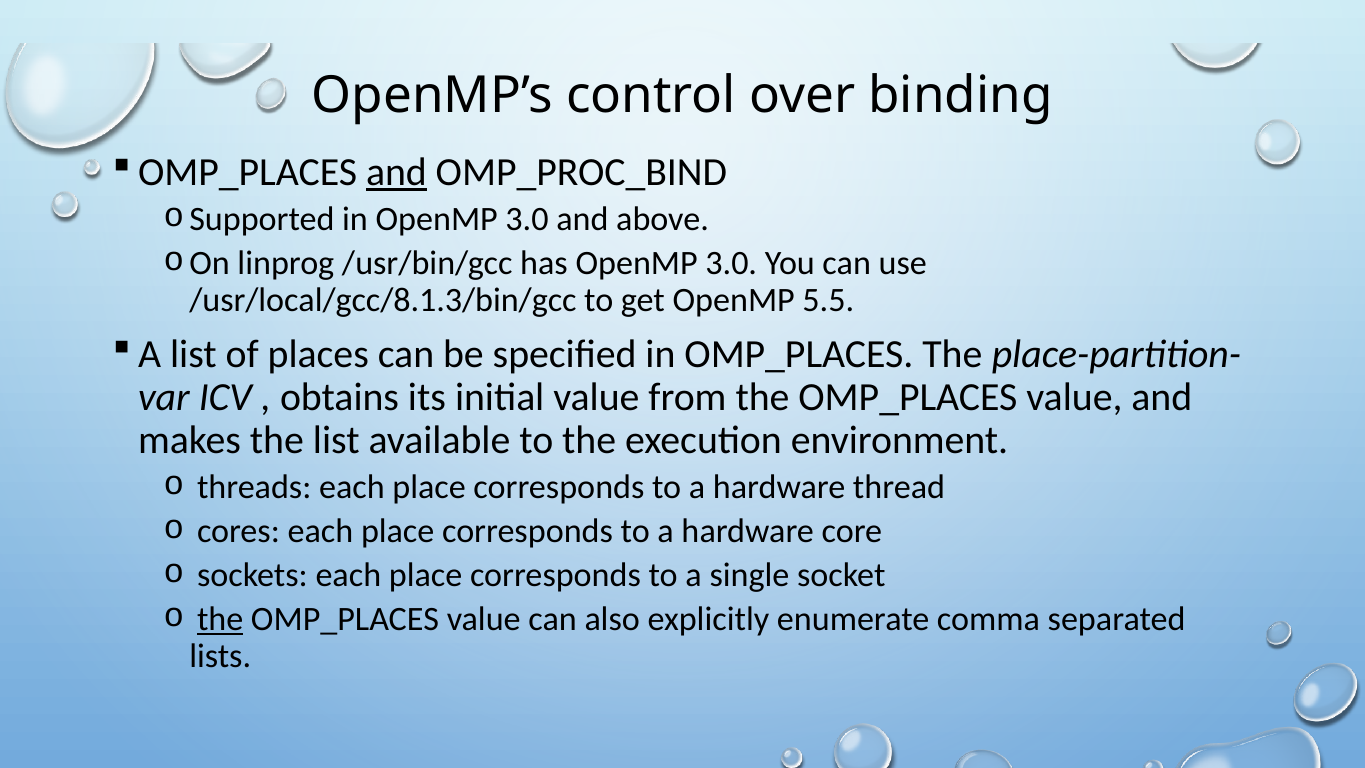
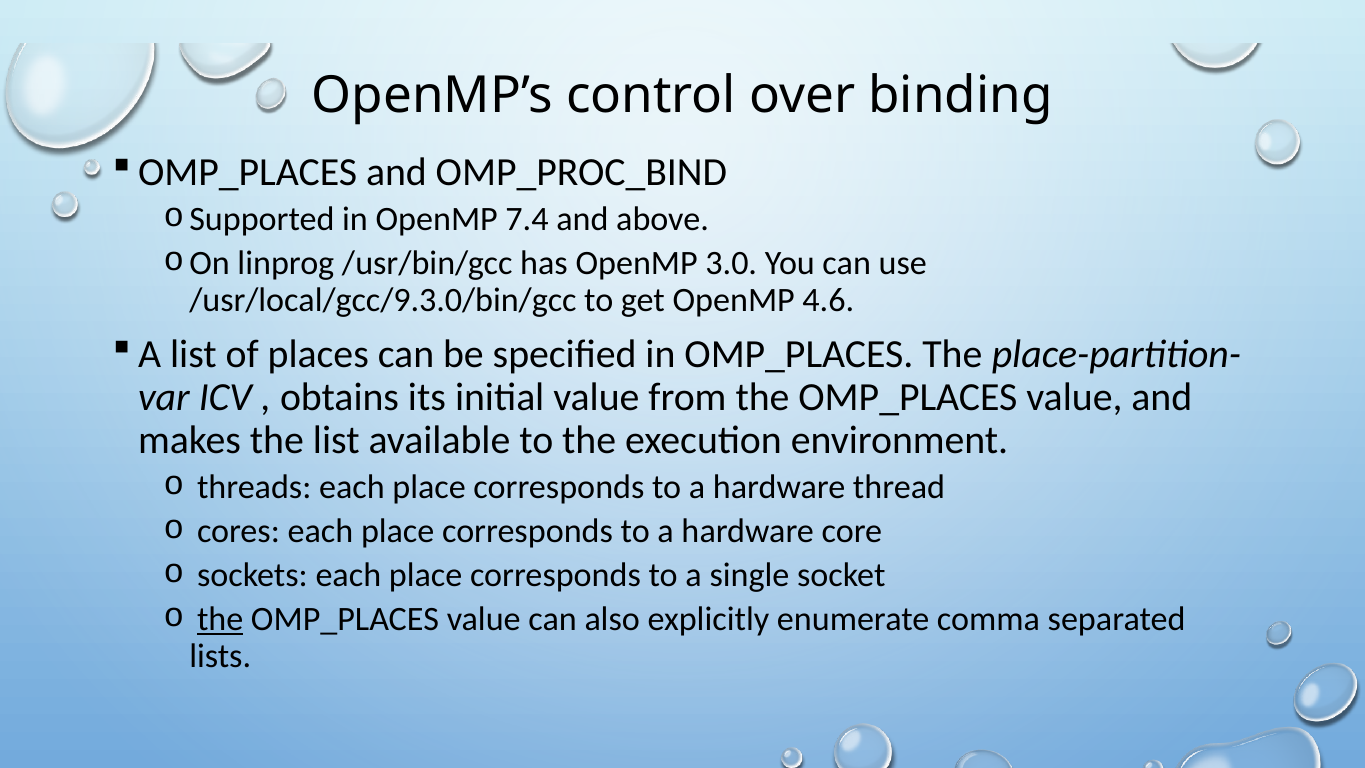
and at (396, 172) underline: present -> none
in OpenMP 3.0: 3.0 -> 7.4
/usr/local/gcc/8.1.3/bin/gcc: /usr/local/gcc/8.1.3/bin/gcc -> /usr/local/gcc/9.3.0/bin/gcc
5.5: 5.5 -> 4.6
